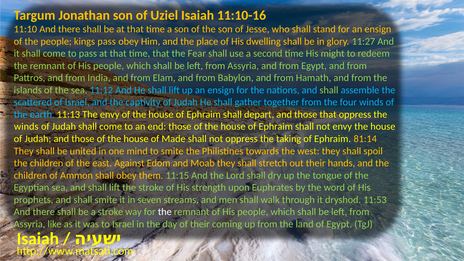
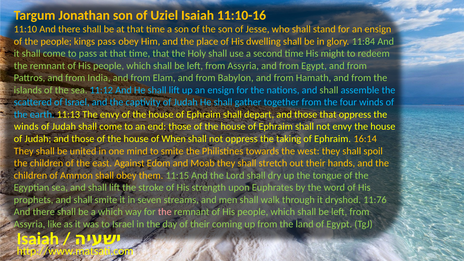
11:27: 11:27 -> 11:84
Fear: Fear -> Holy
Made: Made -> When
81:14: 81:14 -> 16:14
11:53: 11:53 -> 11:76
a stroke: stroke -> which
the at (165, 212) colour: white -> pink
